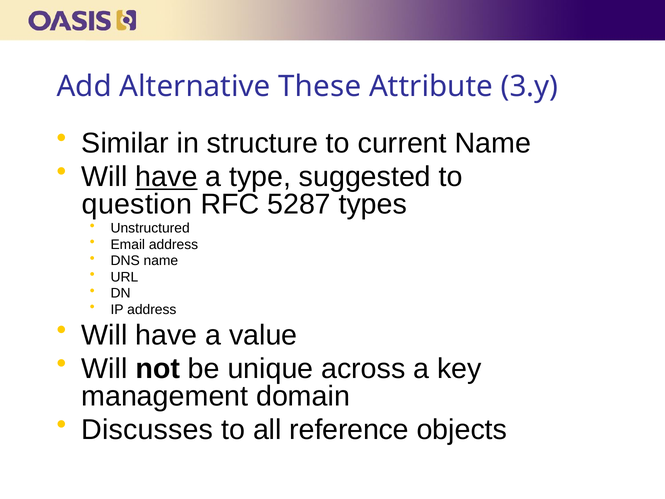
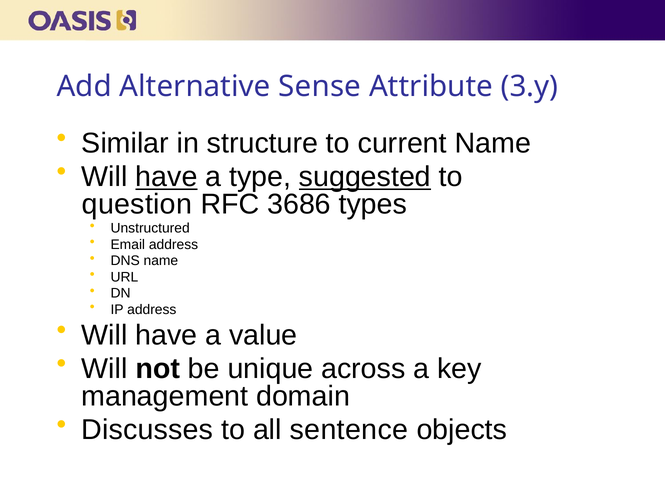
These: These -> Sense
suggested underline: none -> present
5287: 5287 -> 3686
reference: reference -> sentence
